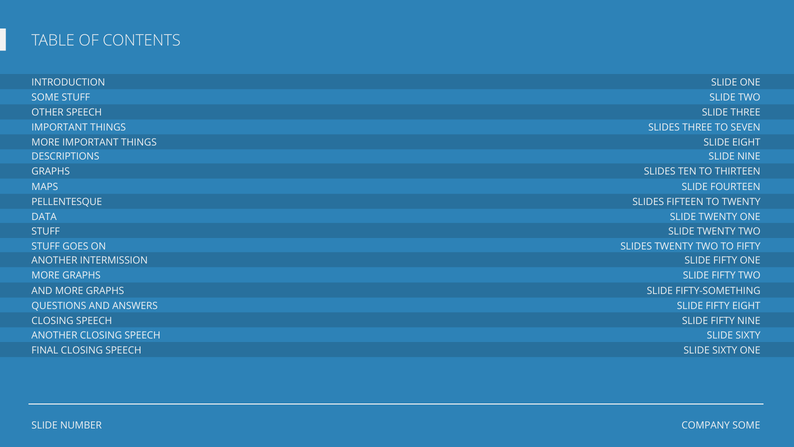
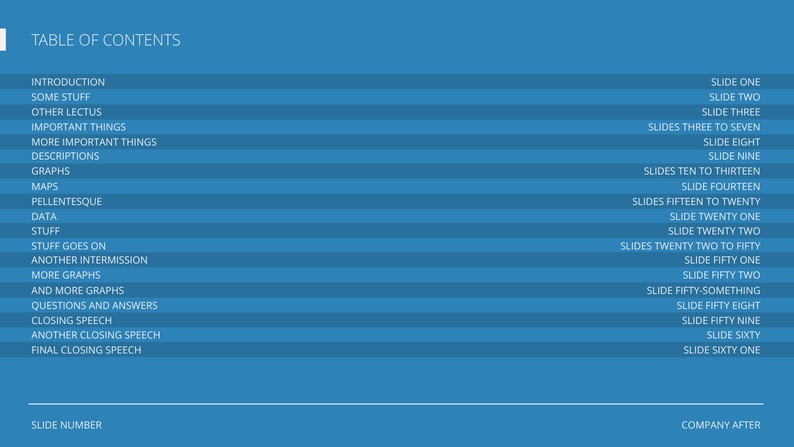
OTHER SPEECH: SPEECH -> LECTUS
COMPANY SOME: SOME -> AFTER
